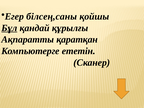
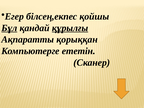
білсең,саны: білсең,саны -> білсең,екпес
құрылғы underline: none -> present
қаратқан: қаратқан -> қорыққан
